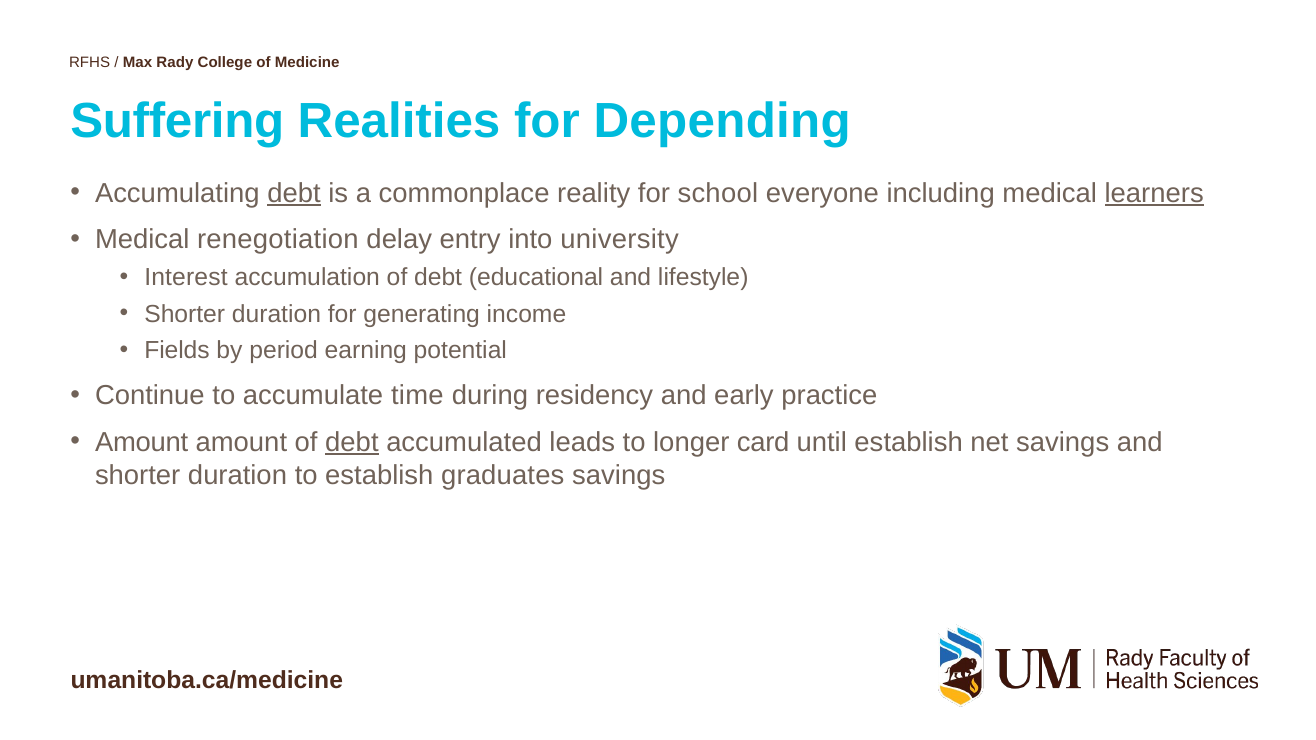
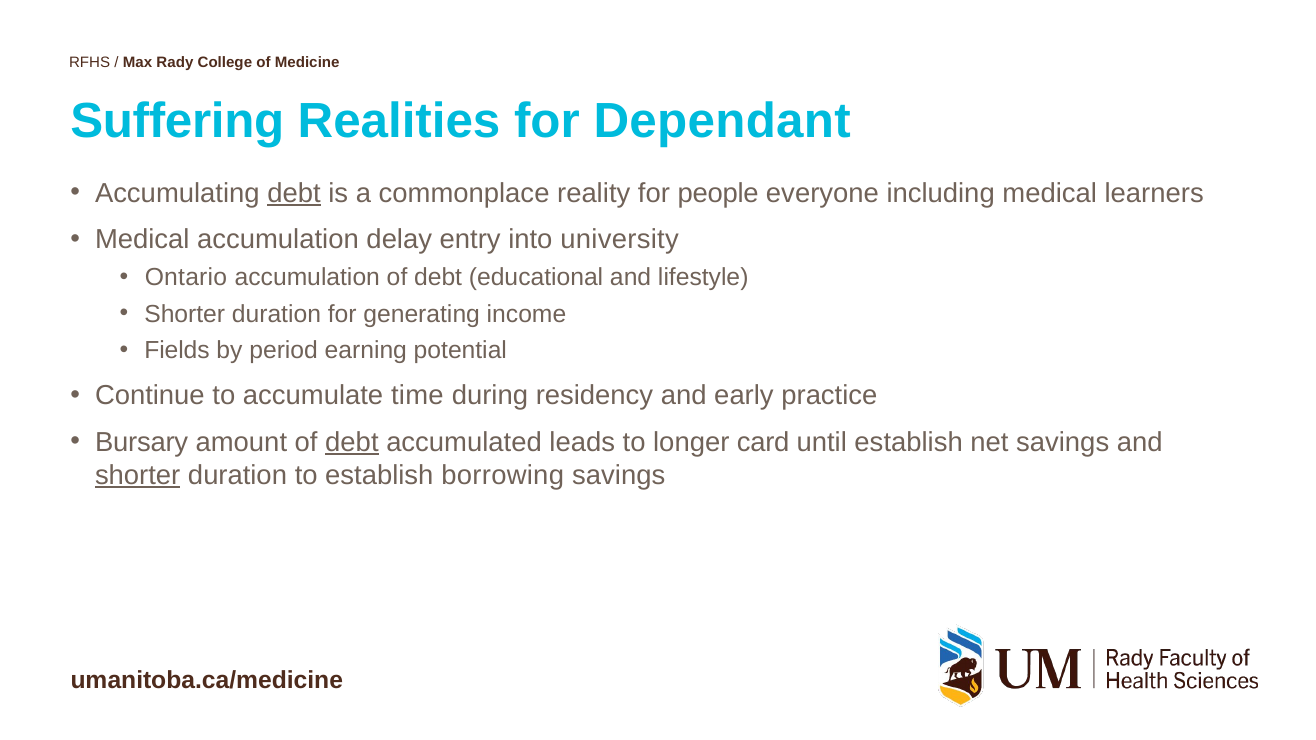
Depending: Depending -> Dependant
school: school -> people
learners underline: present -> none
Medical renegotiation: renegotiation -> accumulation
Interest: Interest -> Ontario
Amount at (142, 443): Amount -> Bursary
shorter at (138, 476) underline: none -> present
graduates: graduates -> borrowing
